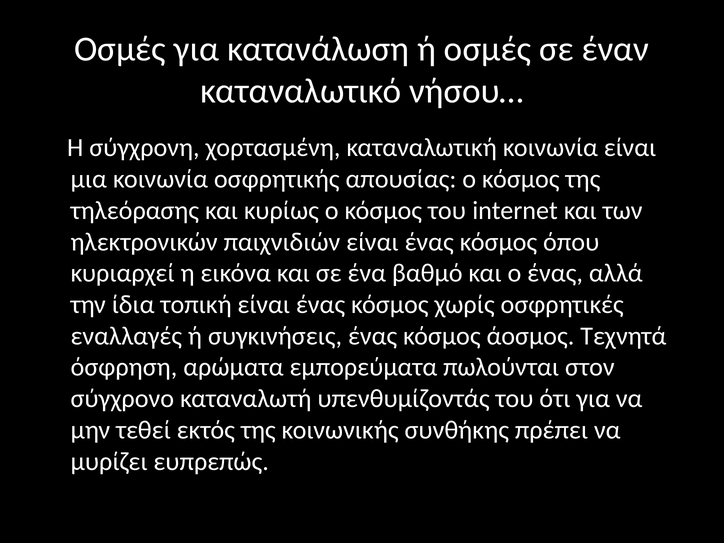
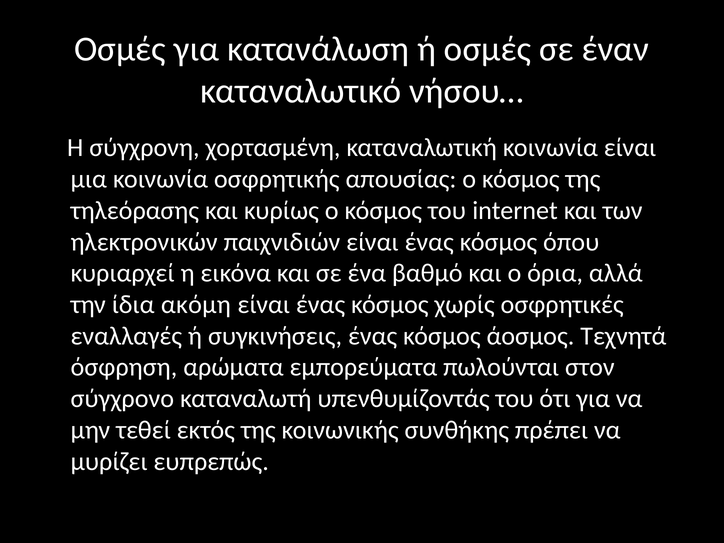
ο ένας: ένας -> όρια
τοπική: τοπική -> ακόμη
